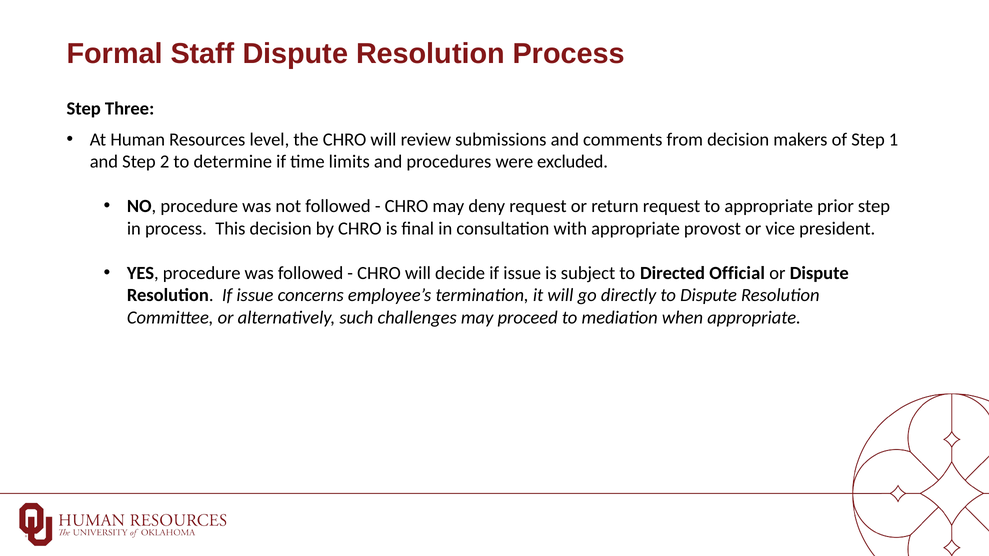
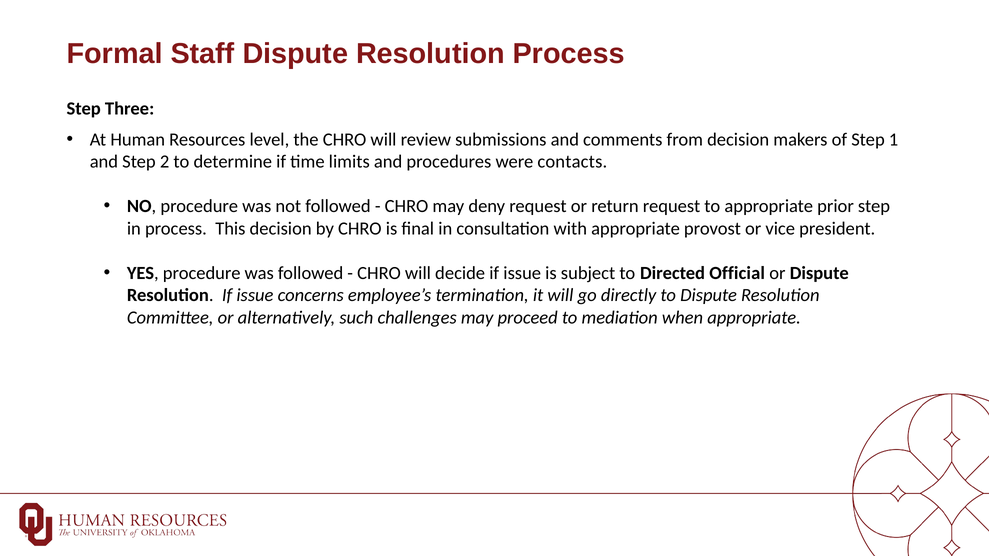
excluded: excluded -> contacts
